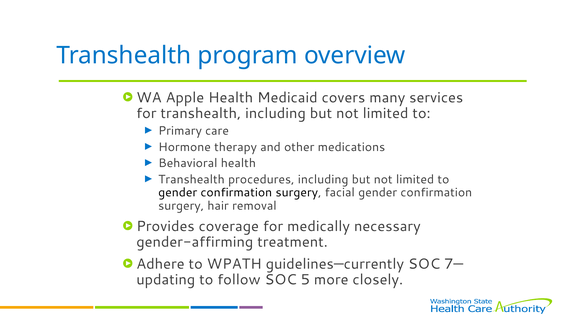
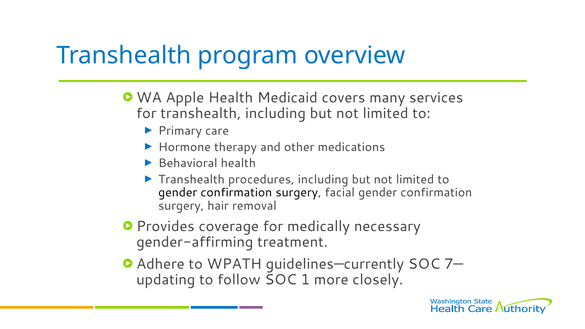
5: 5 -> 1
